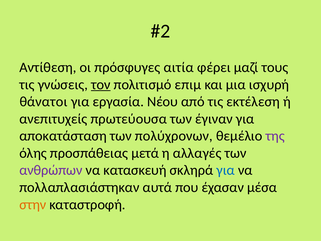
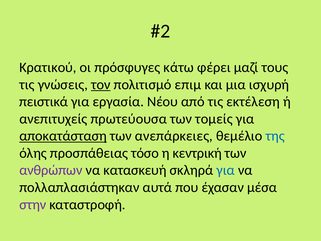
Αντίθεση: Αντίθεση -> Κρατικού
αιτία: αιτία -> κάτω
θάνατοι: θάνατοι -> πειστικά
έγιναν: έγιναν -> τομείς
αποκατάσταση underline: none -> present
πολύχρονων: πολύχρονων -> ανεπάρκειες
της colour: purple -> blue
μετά: μετά -> τόσο
αλλαγές: αλλαγές -> κεντρική
στην colour: orange -> purple
